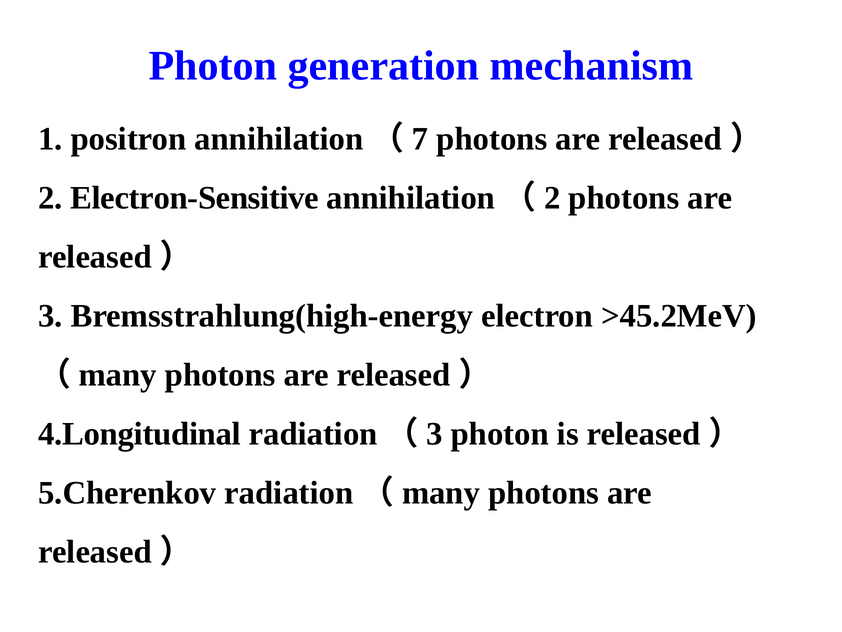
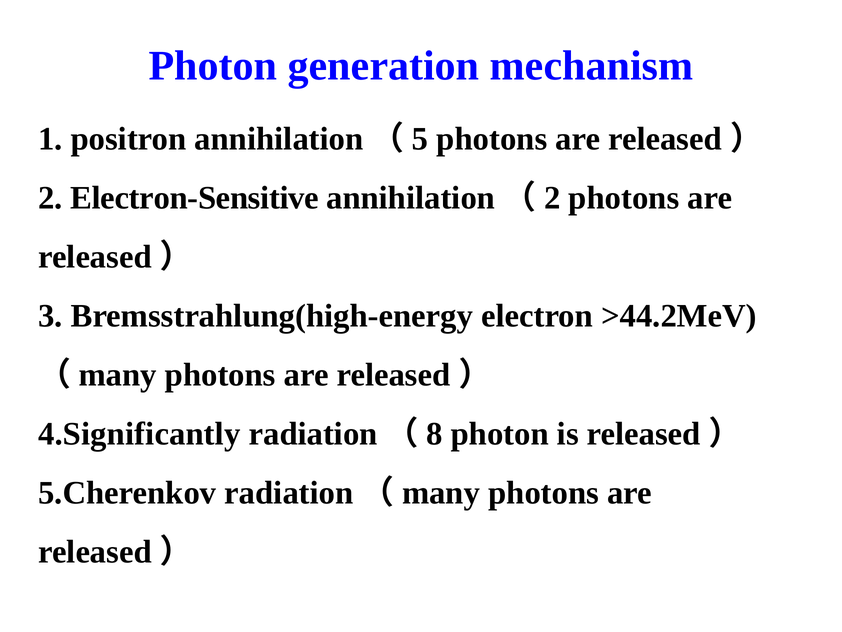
7: 7 -> 5
>45.2MeV: >45.2MeV -> >44.2MeV
4.Longitudinal: 4.Longitudinal -> 4.Significantly
3 at (434, 434): 3 -> 8
